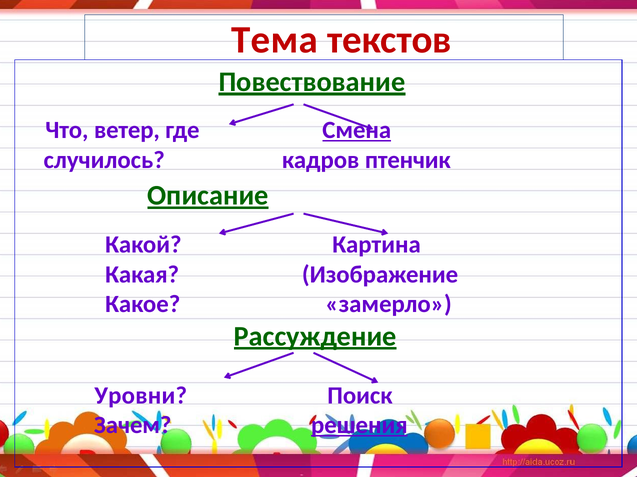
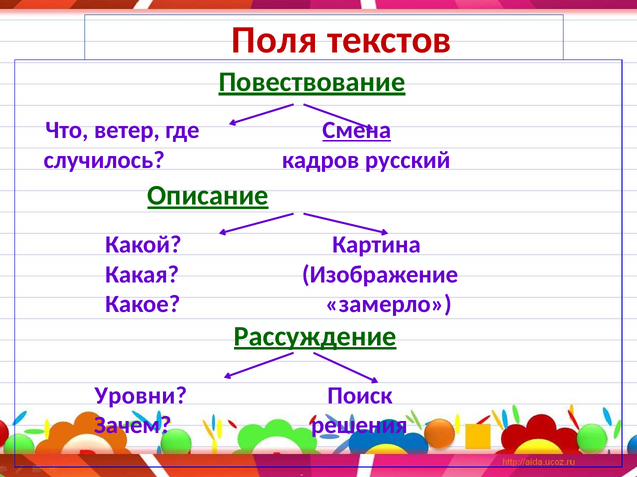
Тема: Тема -> Поля
птенчик: птенчик -> русский
решения underline: present -> none
